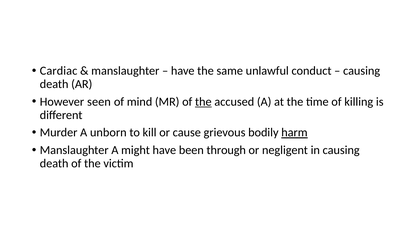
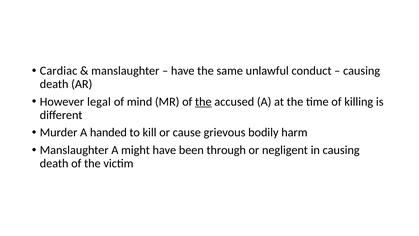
seen: seen -> legal
unborn: unborn -> handed
harm underline: present -> none
